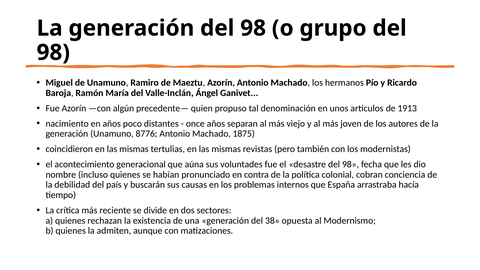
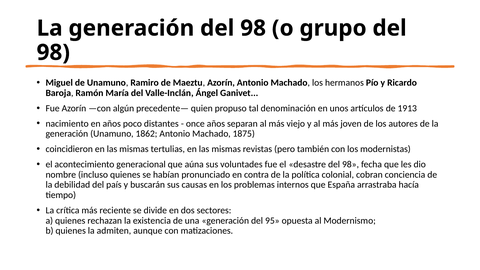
8776: 8776 -> 1862
38: 38 -> 95
